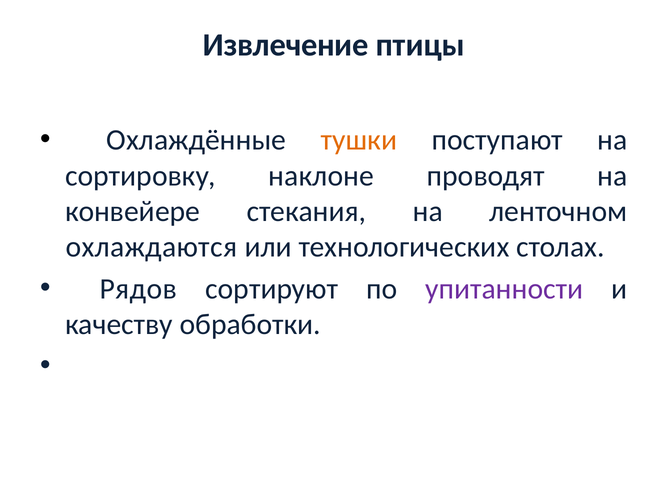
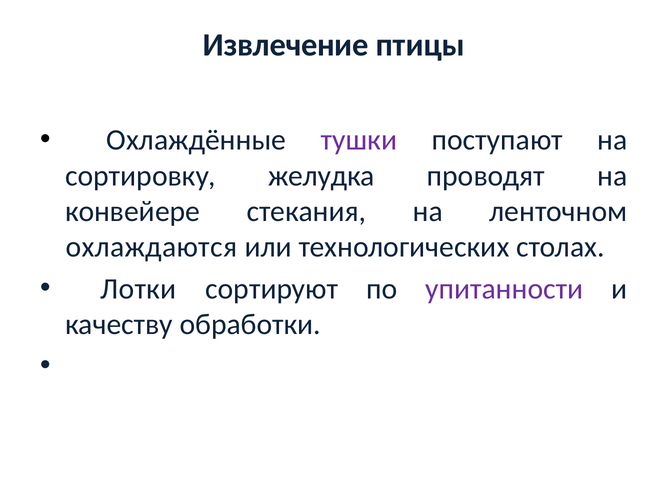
тушки colour: orange -> purple
наклоне: наклоне -> желудка
Рядов: Рядов -> Лотки
